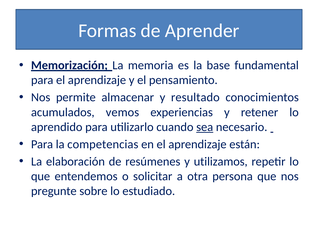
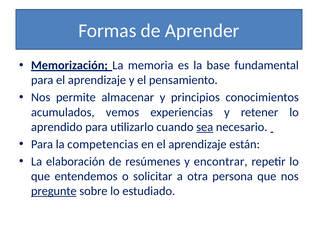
resultado: resultado -> principios
utilizamos: utilizamos -> encontrar
pregunte underline: none -> present
